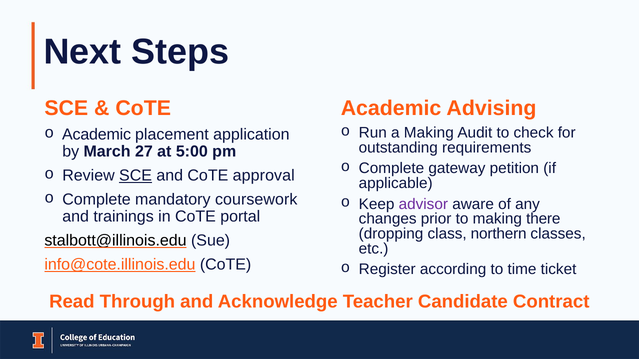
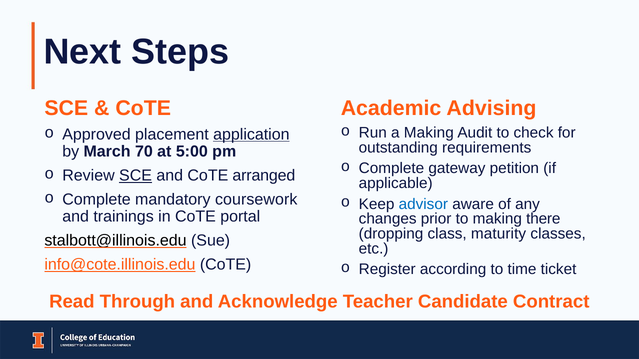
Academic at (97, 135): Academic -> Approved
application underline: none -> present
27: 27 -> 70
approval: approval -> arranged
advisor colour: purple -> blue
northern: northern -> maturity
